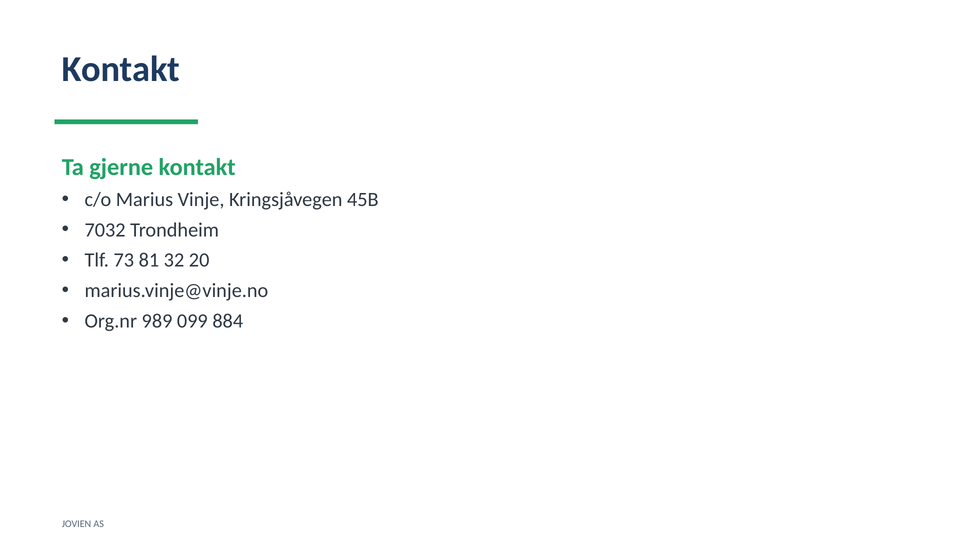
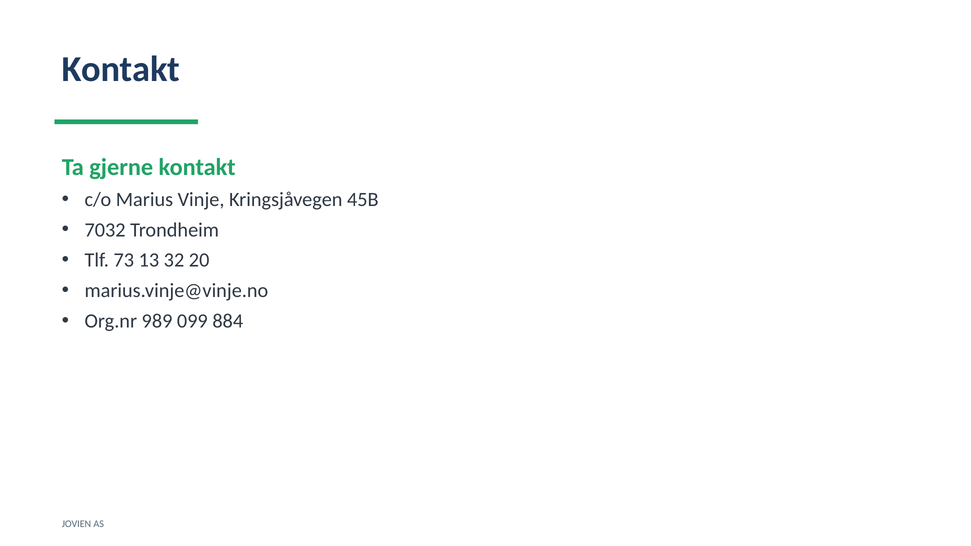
81: 81 -> 13
